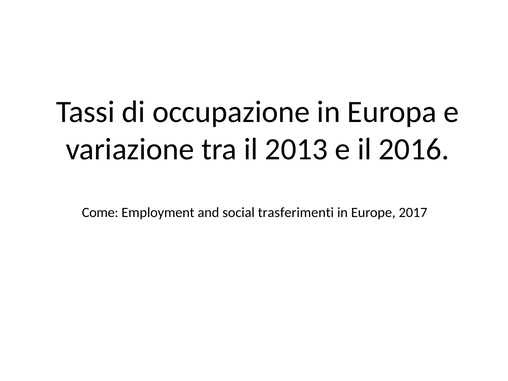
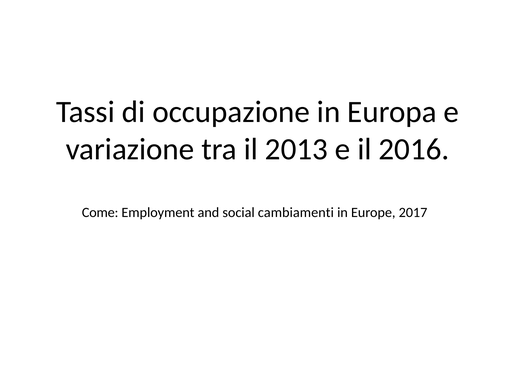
trasferimenti: trasferimenti -> cambiamenti
